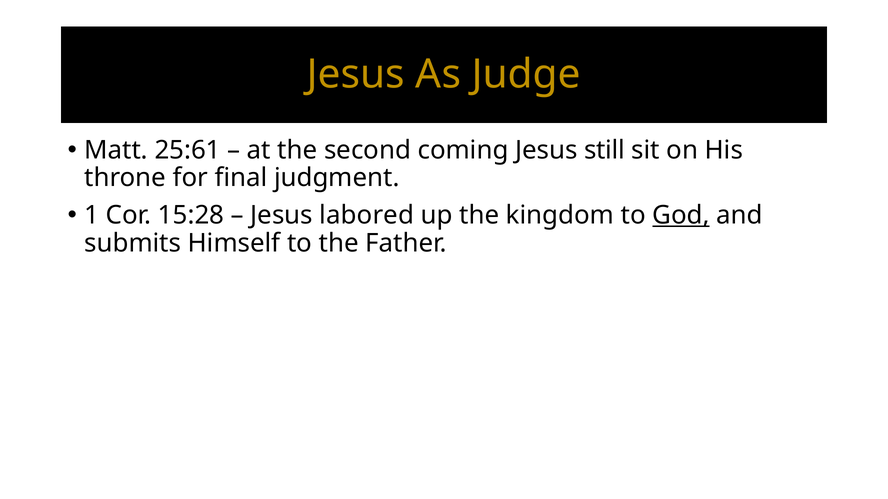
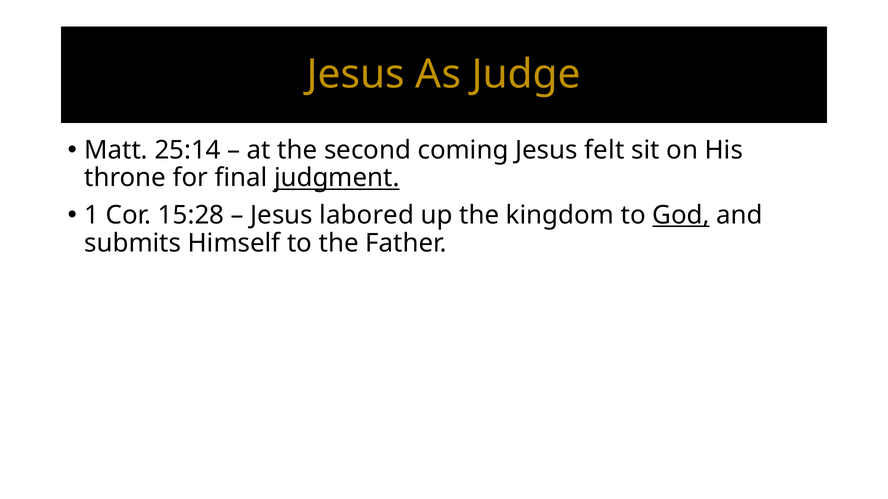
25:61: 25:61 -> 25:14
still: still -> felt
judgment underline: none -> present
